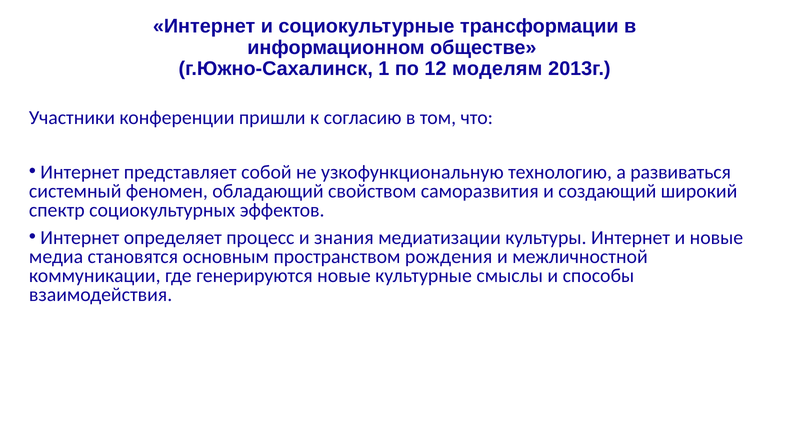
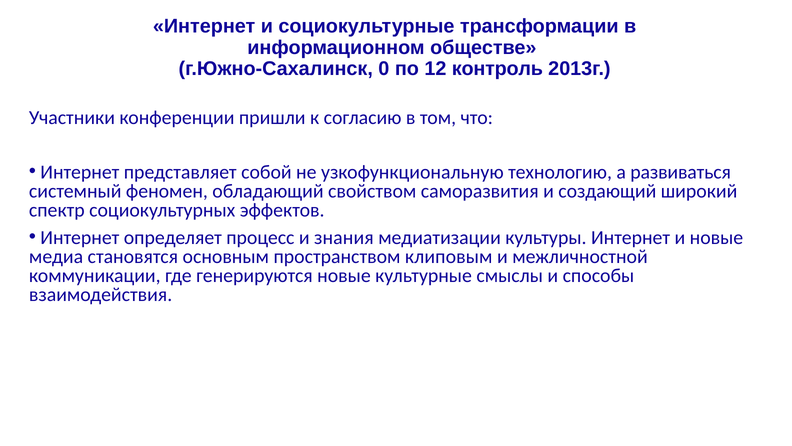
1: 1 -> 0
моделям: моделям -> контроль
рождения: рождения -> клиповым
